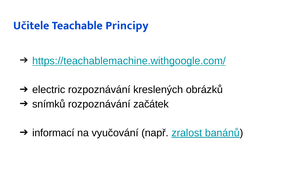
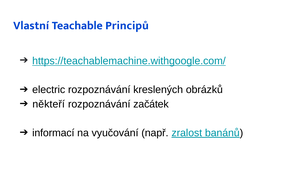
Učitele: Učitele -> Vlastní
Principy: Principy -> Principů
snímků: snímků -> někteří
